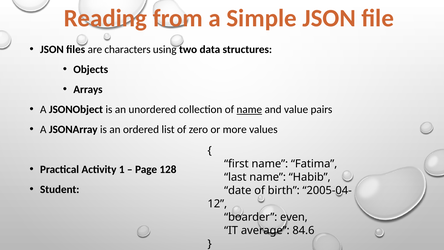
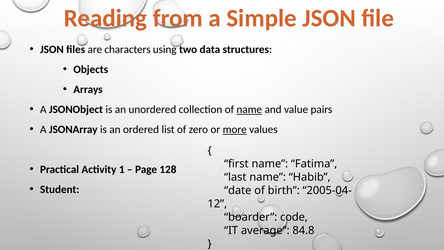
more underline: none -> present
even: even -> code
84.6: 84.6 -> 84.8
